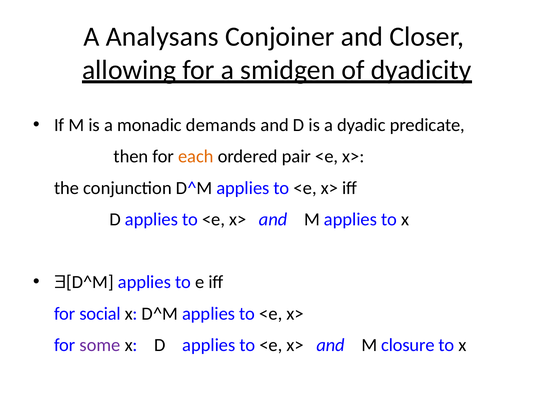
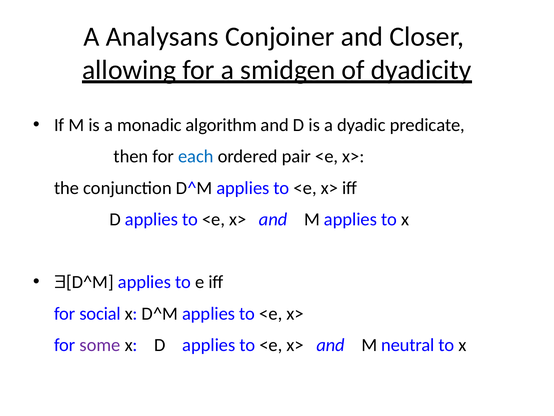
demands: demands -> algorithm
each colour: orange -> blue
closure: closure -> neutral
